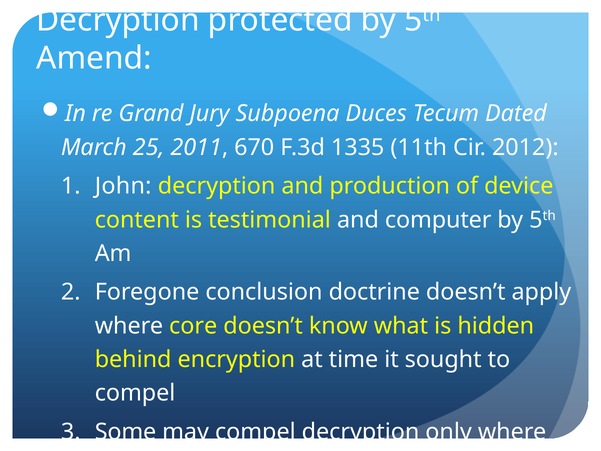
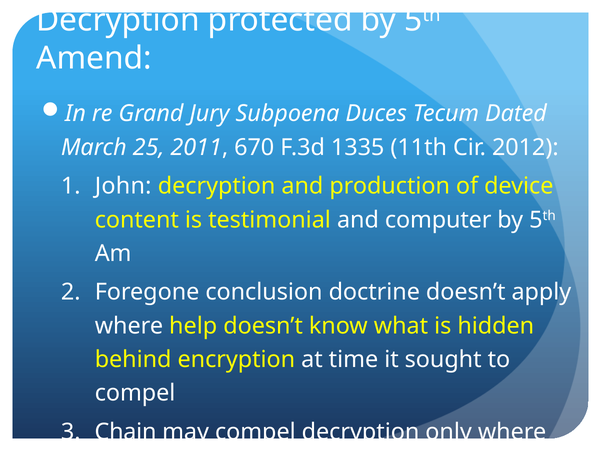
core: core -> help
Some: Some -> Chain
